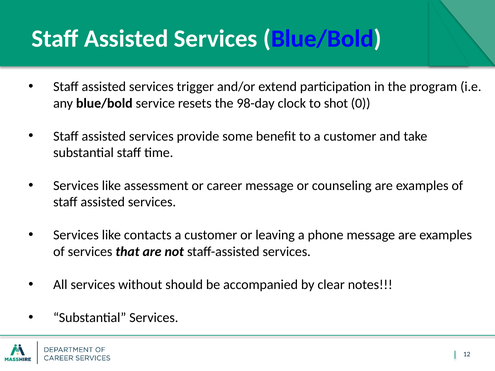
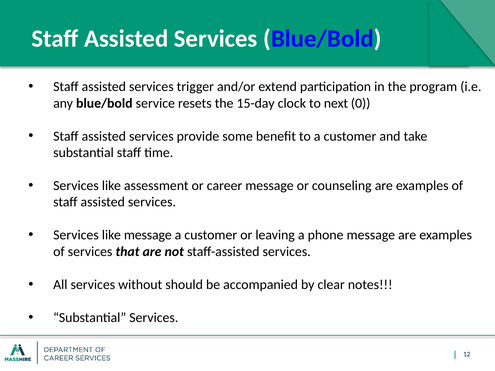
98-day: 98-day -> 15-day
shot: shot -> next
like contacts: contacts -> message
